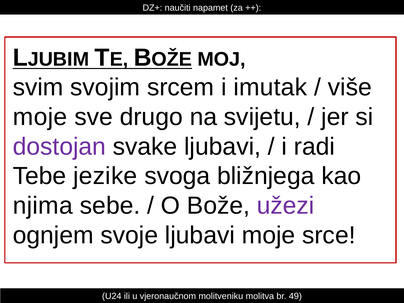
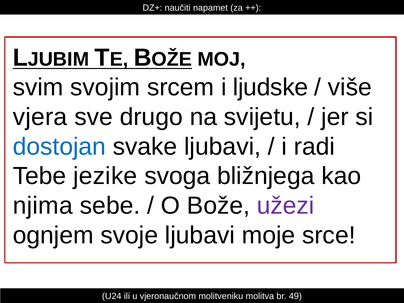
imutak: imutak -> ljudske
moje at (40, 117): moje -> vjera
dostojan colour: purple -> blue
